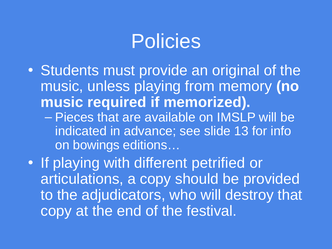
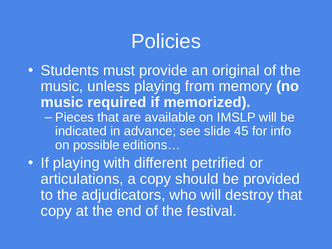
13: 13 -> 45
bowings: bowings -> possible
